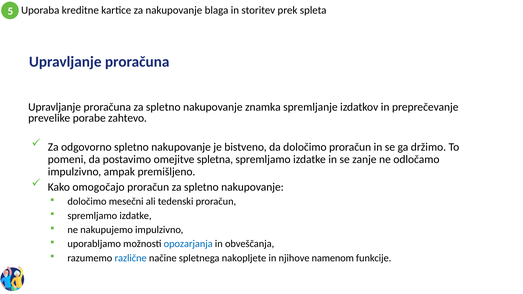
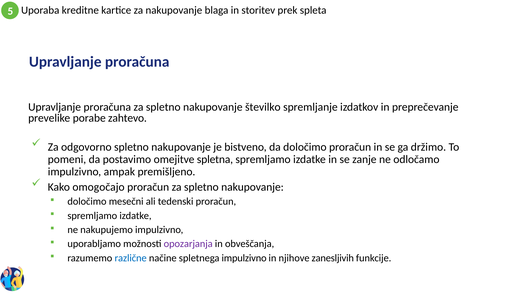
znamka: znamka -> številko
opozarjanja colour: blue -> purple
spletnega nakopljete: nakopljete -> impulzivno
namenom: namenom -> zanesljivih
